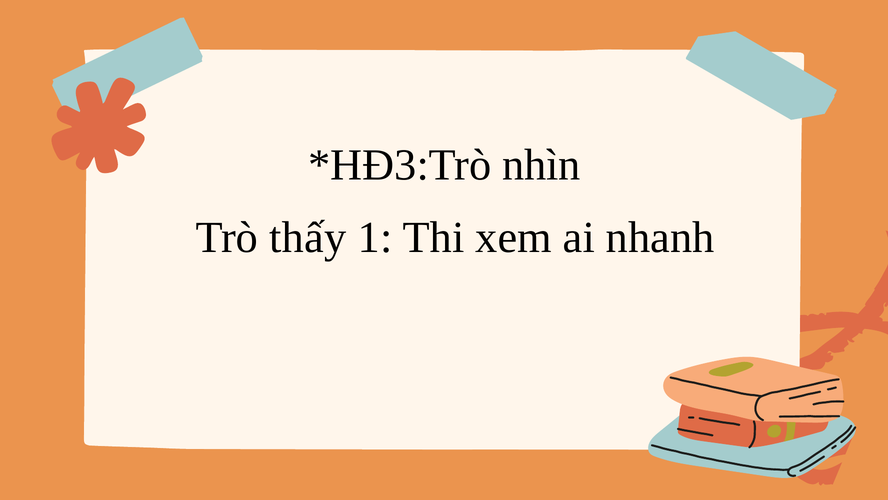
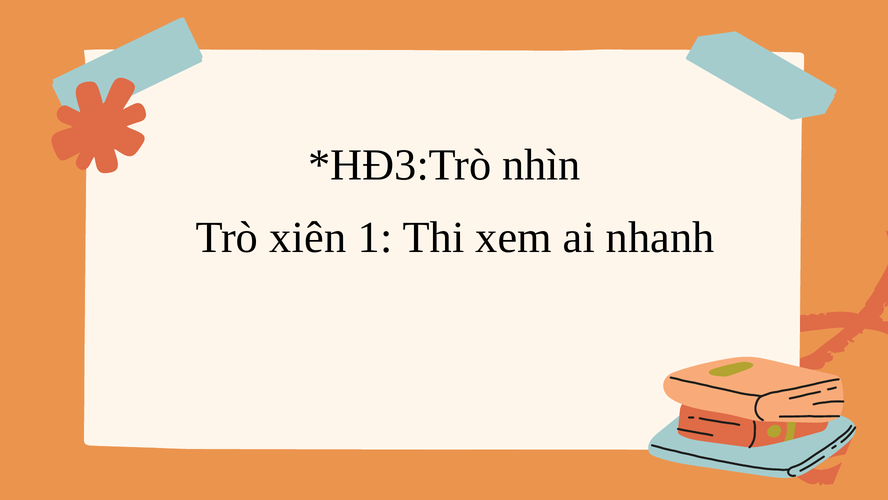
thấy: thấy -> xiên
